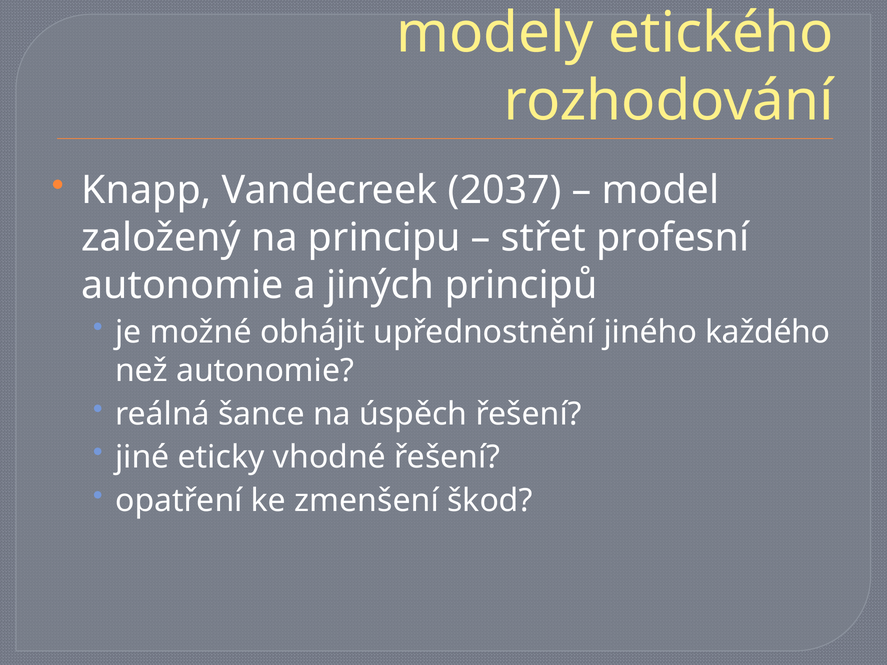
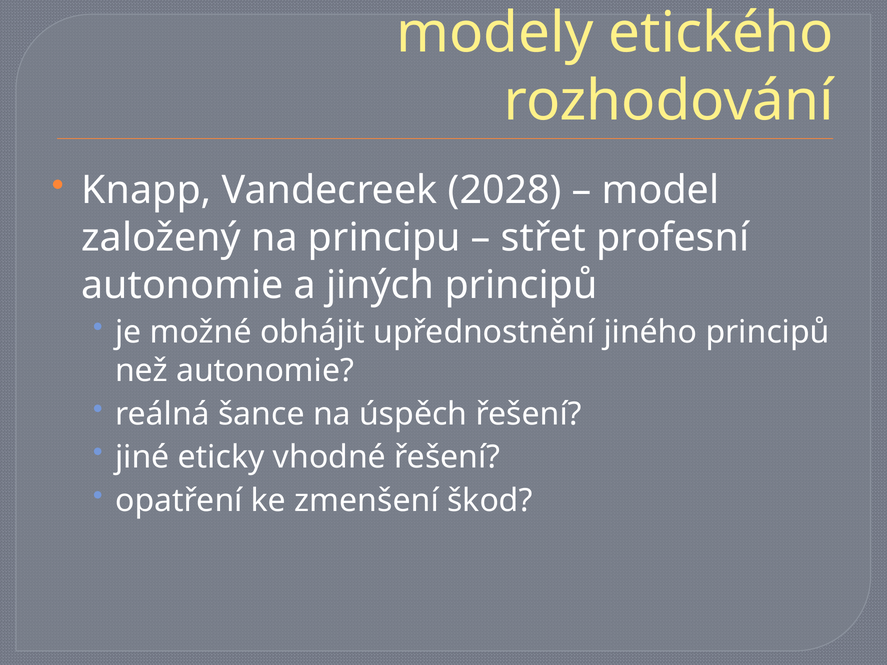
2037: 2037 -> 2028
jiného každého: každého -> principů
